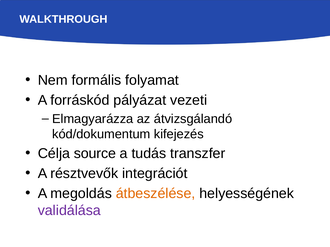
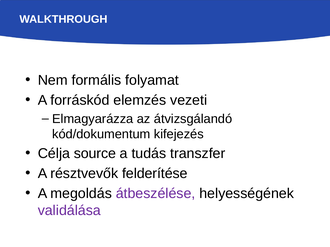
pályázat: pályázat -> elemzés
integrációt: integrációt -> felderítése
átbeszélése colour: orange -> purple
